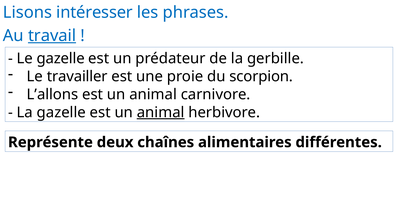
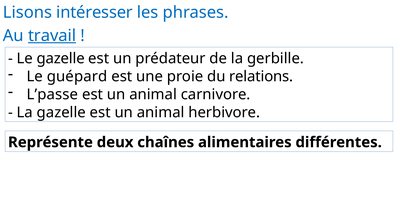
travailler: travailler -> guépard
scorpion: scorpion -> relations
L’allons: L’allons -> L’passe
animal at (161, 112) underline: present -> none
